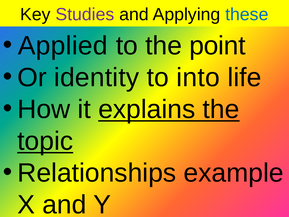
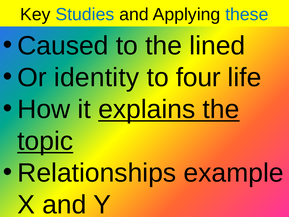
Studies colour: purple -> blue
Applied: Applied -> Caused
point: point -> lined
into: into -> four
